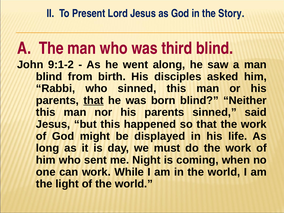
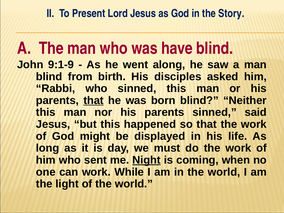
third: third -> have
9:1-2: 9:1-2 -> 9:1-9
Night underline: none -> present
